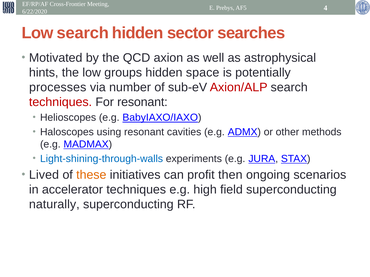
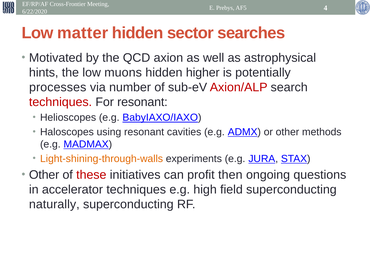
Low search: search -> matter
groups: groups -> muons
space: space -> higher
Light-shining-through-walls colour: blue -> orange
Lived at (44, 175): Lived -> Other
these colour: orange -> red
scenarios: scenarios -> questions
